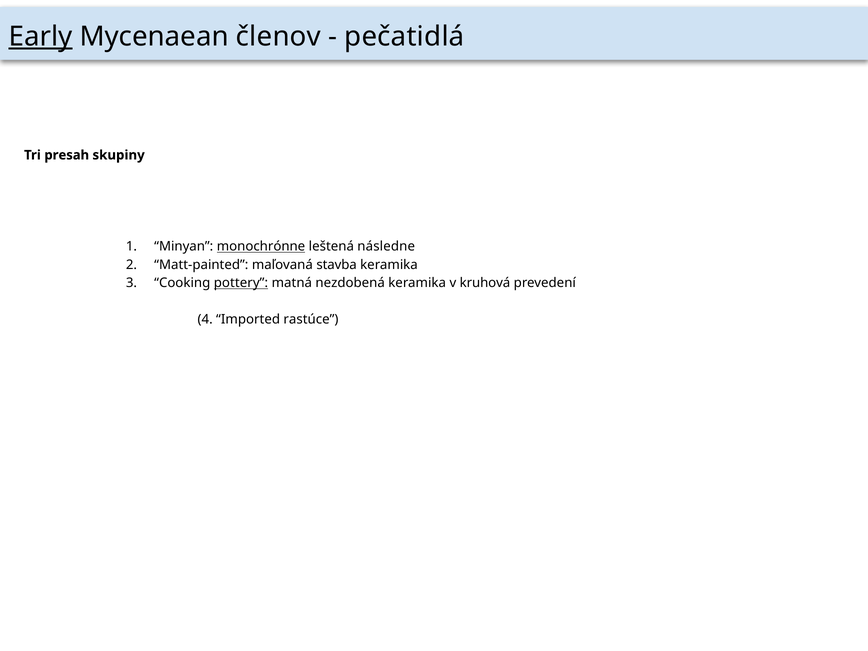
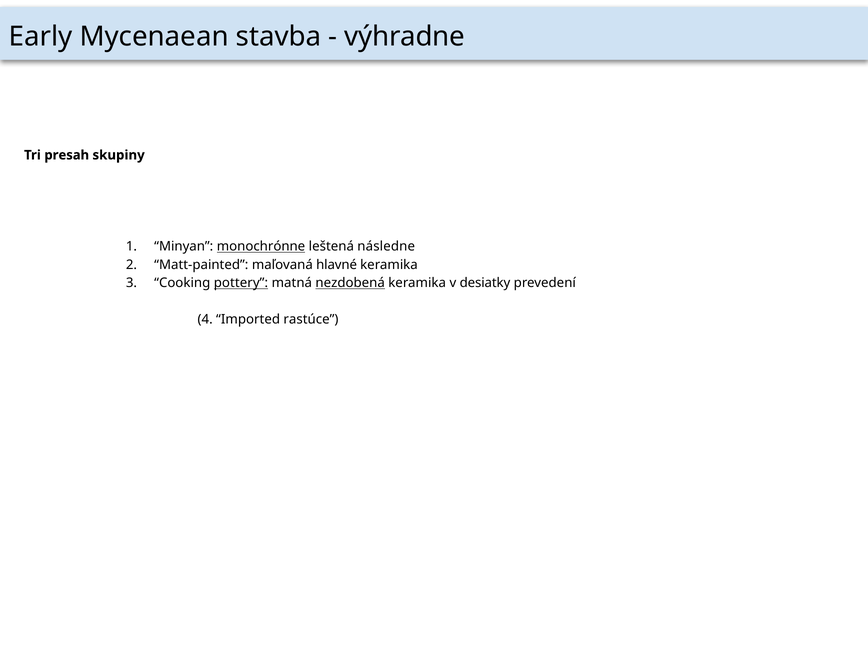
Early underline: present -> none
členov: členov -> stavba
pečatidlá: pečatidlá -> výhradne
stavba: stavba -> hlavné
nezdobená underline: none -> present
kruhová: kruhová -> desiatky
